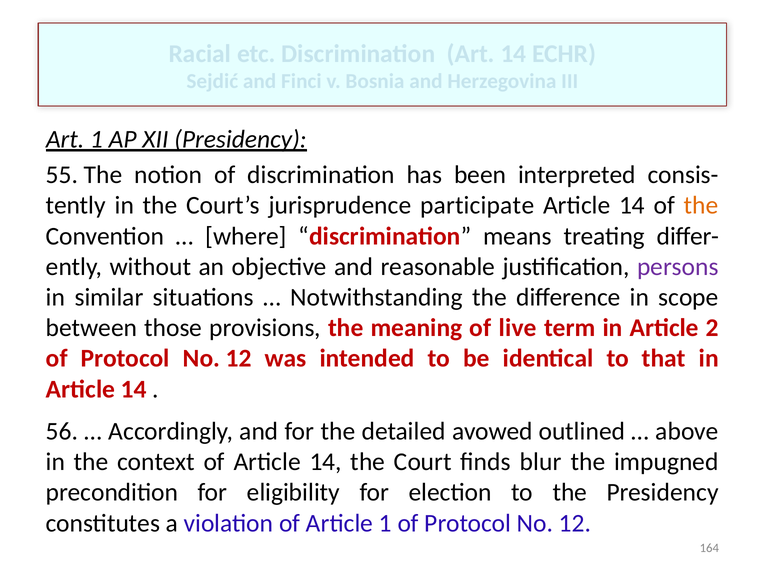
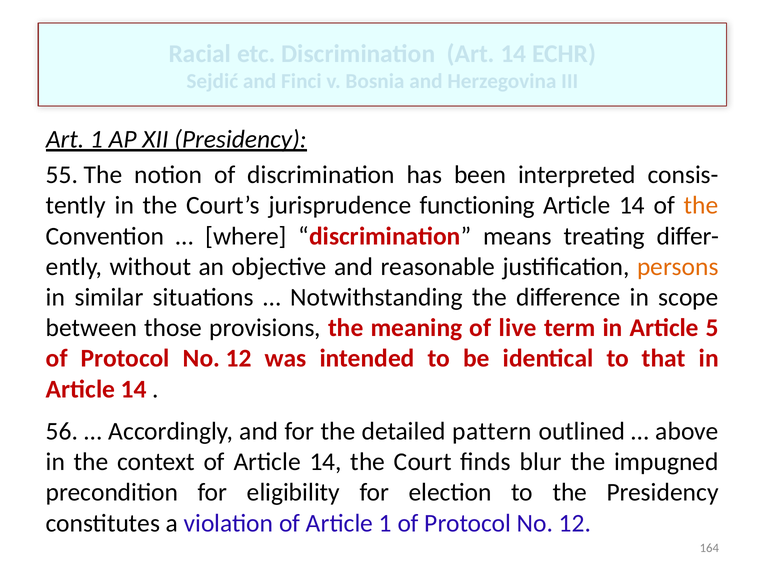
participate: participate -> functioning
persons colour: purple -> orange
2: 2 -> 5
avowed: avowed -> pattern
